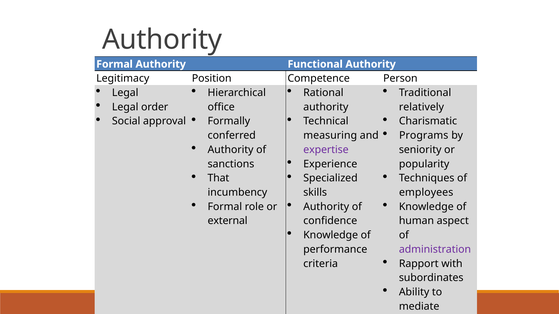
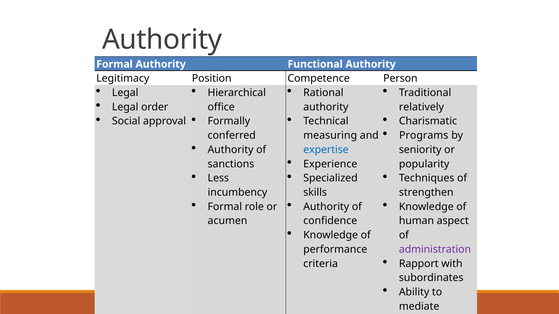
expertise colour: purple -> blue
That: That -> Less
employees: employees -> strengthen
external: external -> acumen
